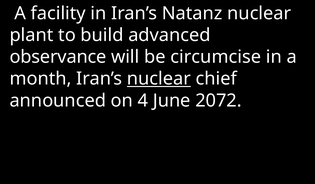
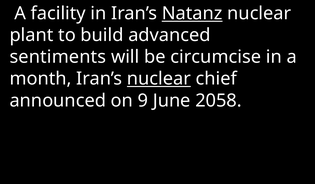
Natanz underline: none -> present
observance: observance -> sentiments
4: 4 -> 9
2072: 2072 -> 2058
